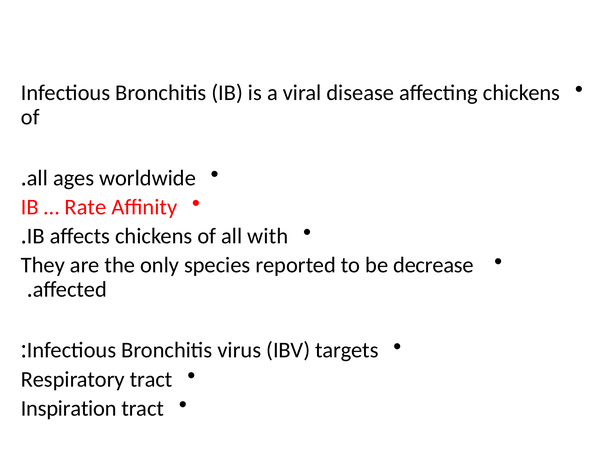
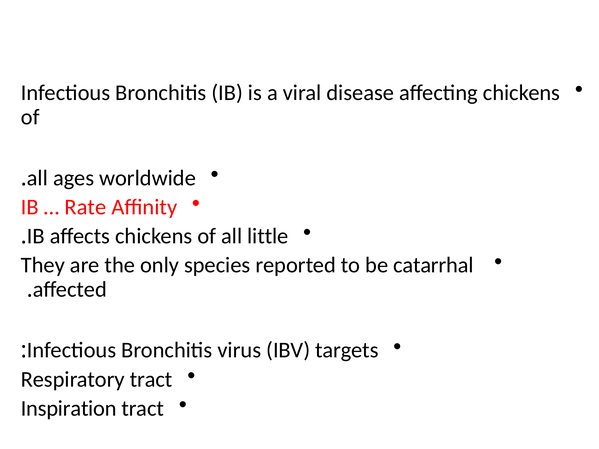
with: with -> little
decrease: decrease -> catarrhal
